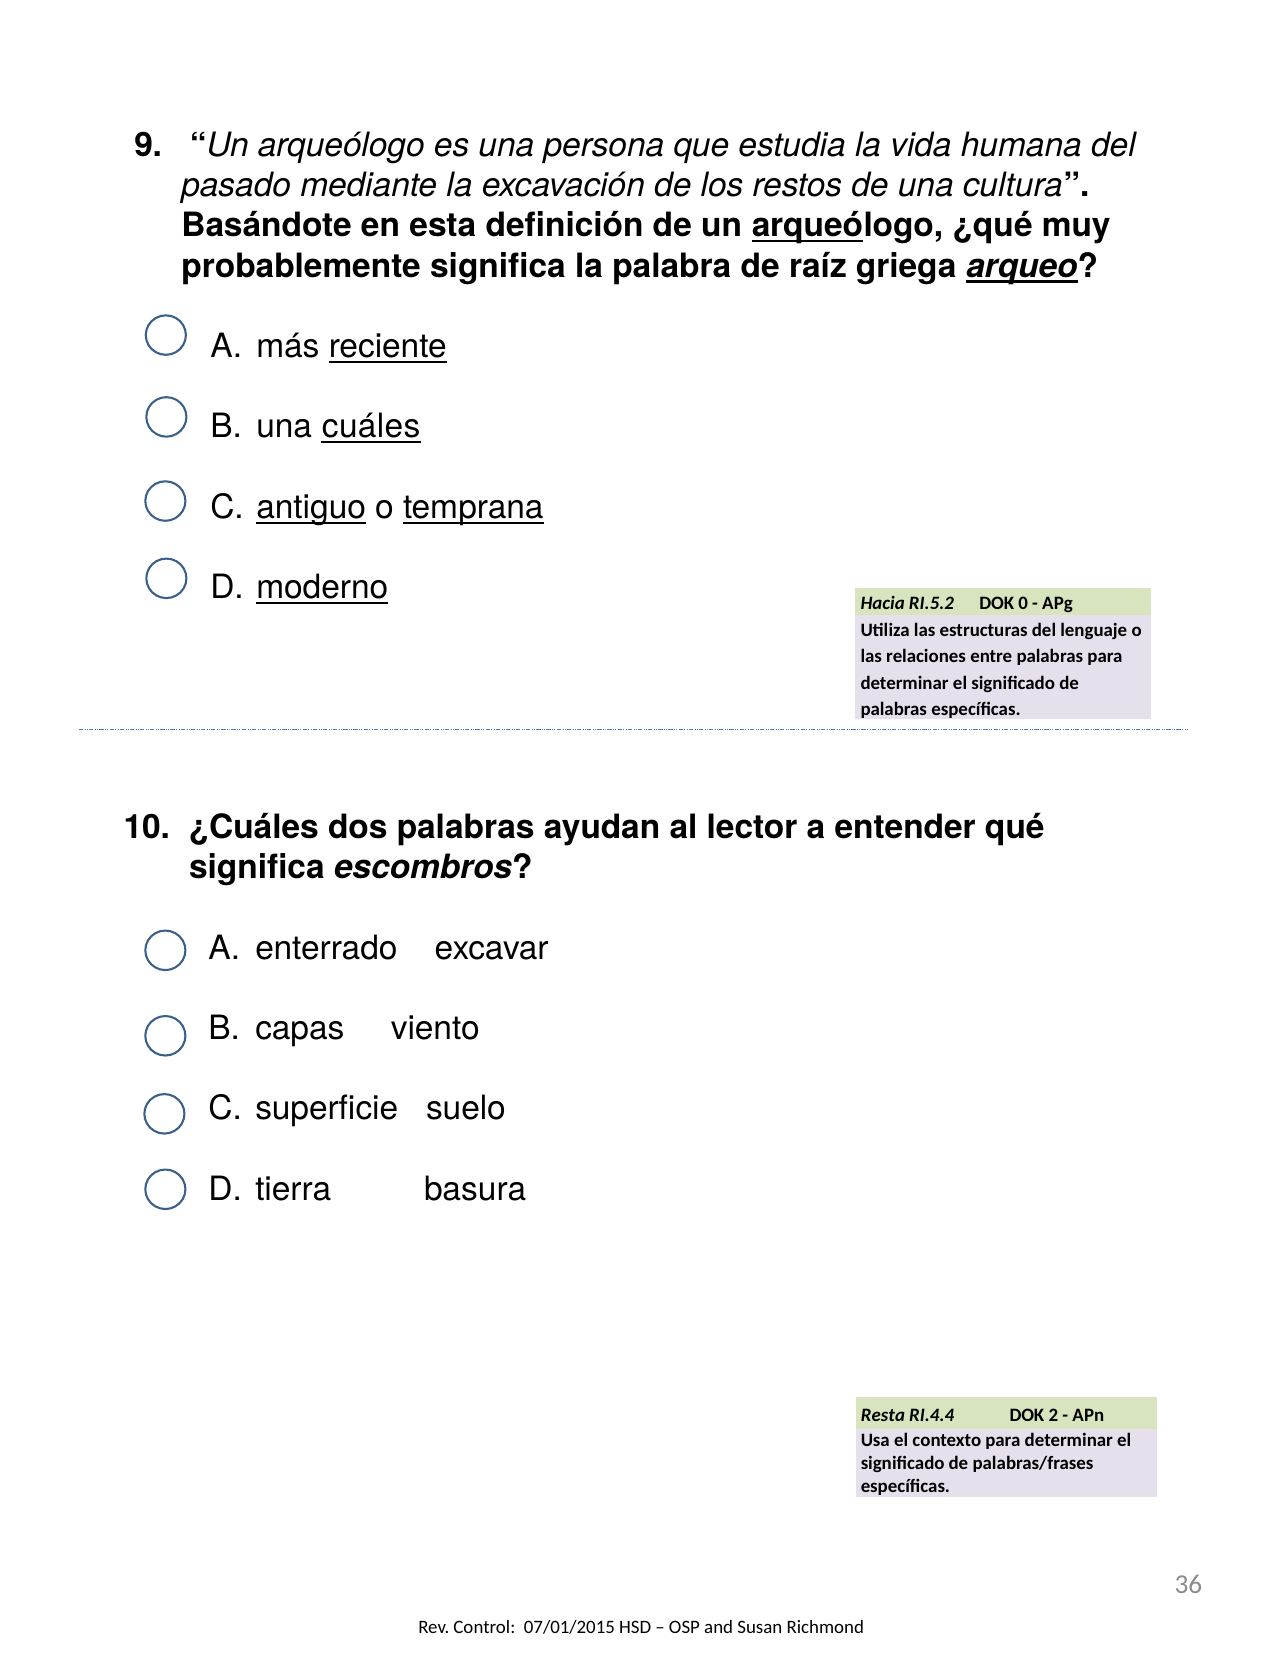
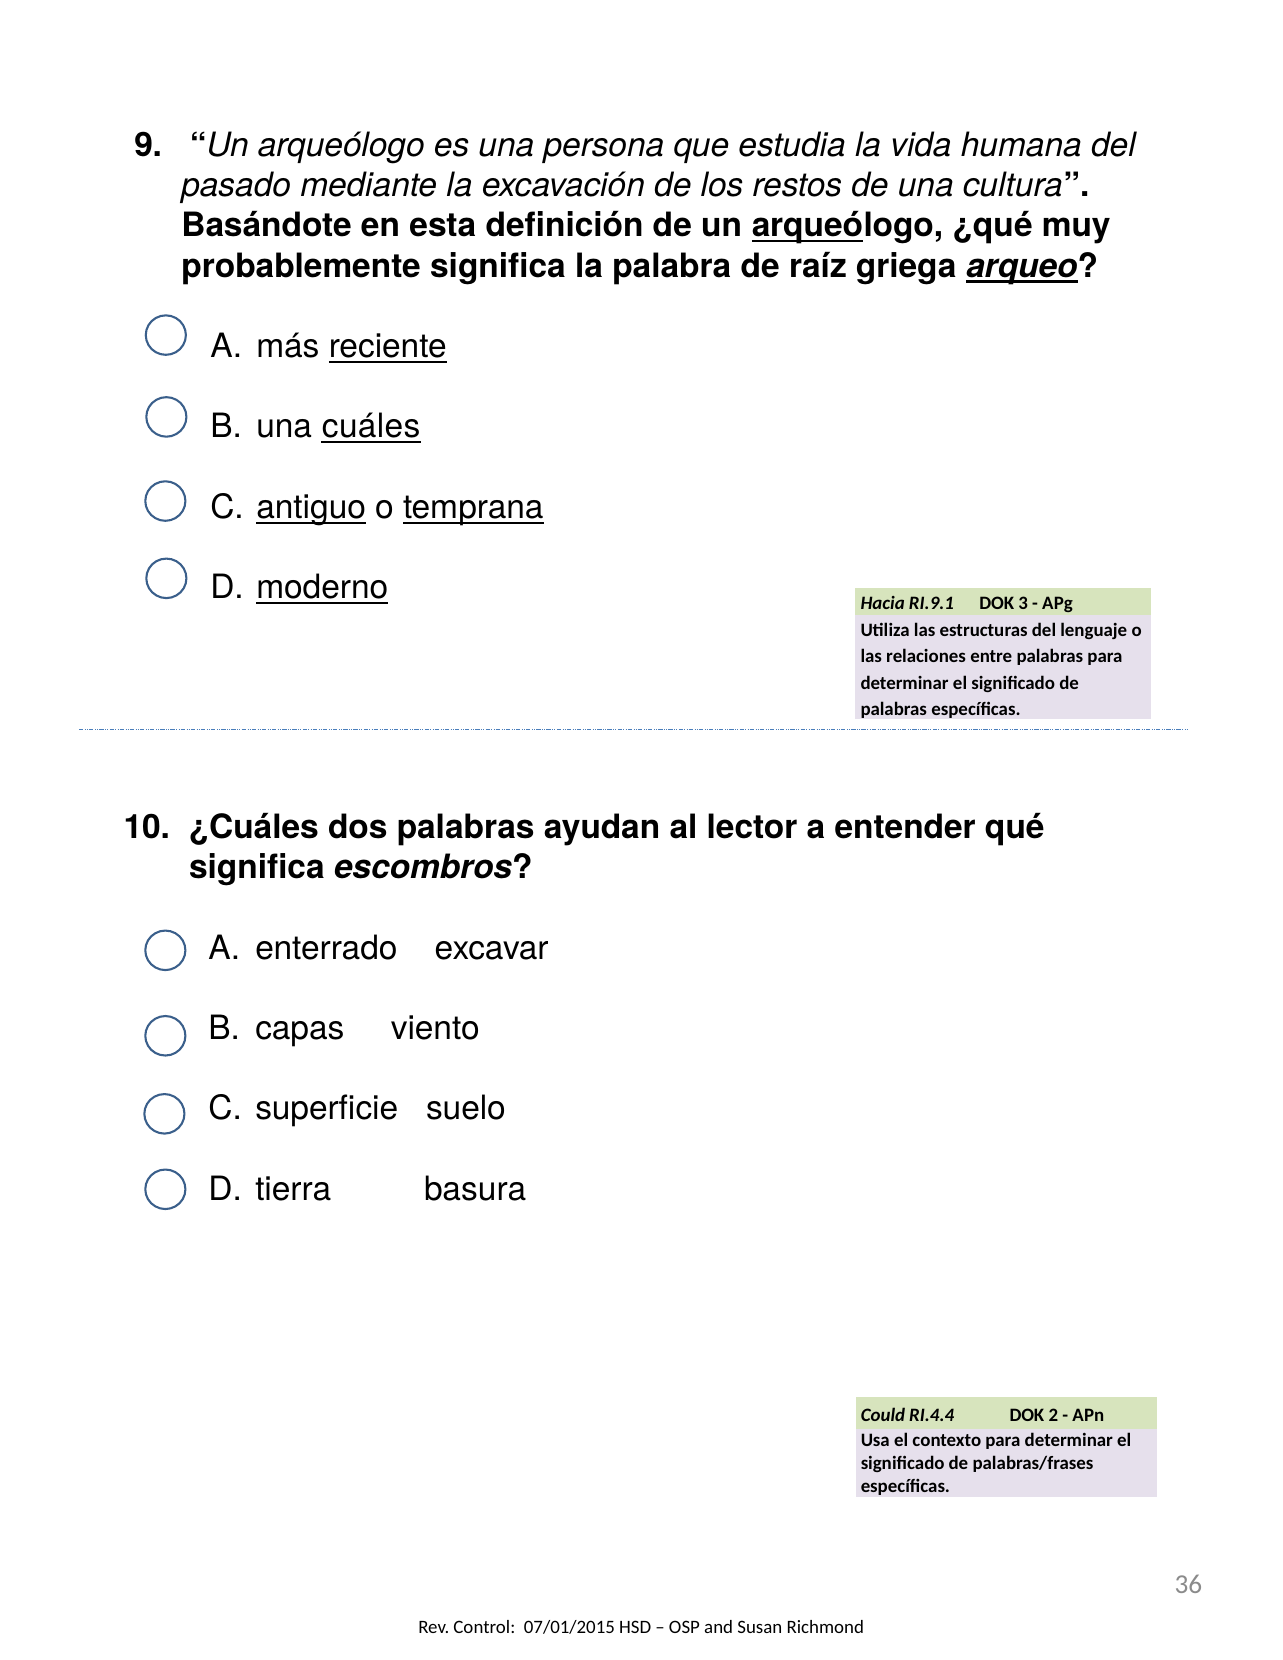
RI.5.2: RI.5.2 -> RI.9.1
0: 0 -> 3
Resta: Resta -> Could
